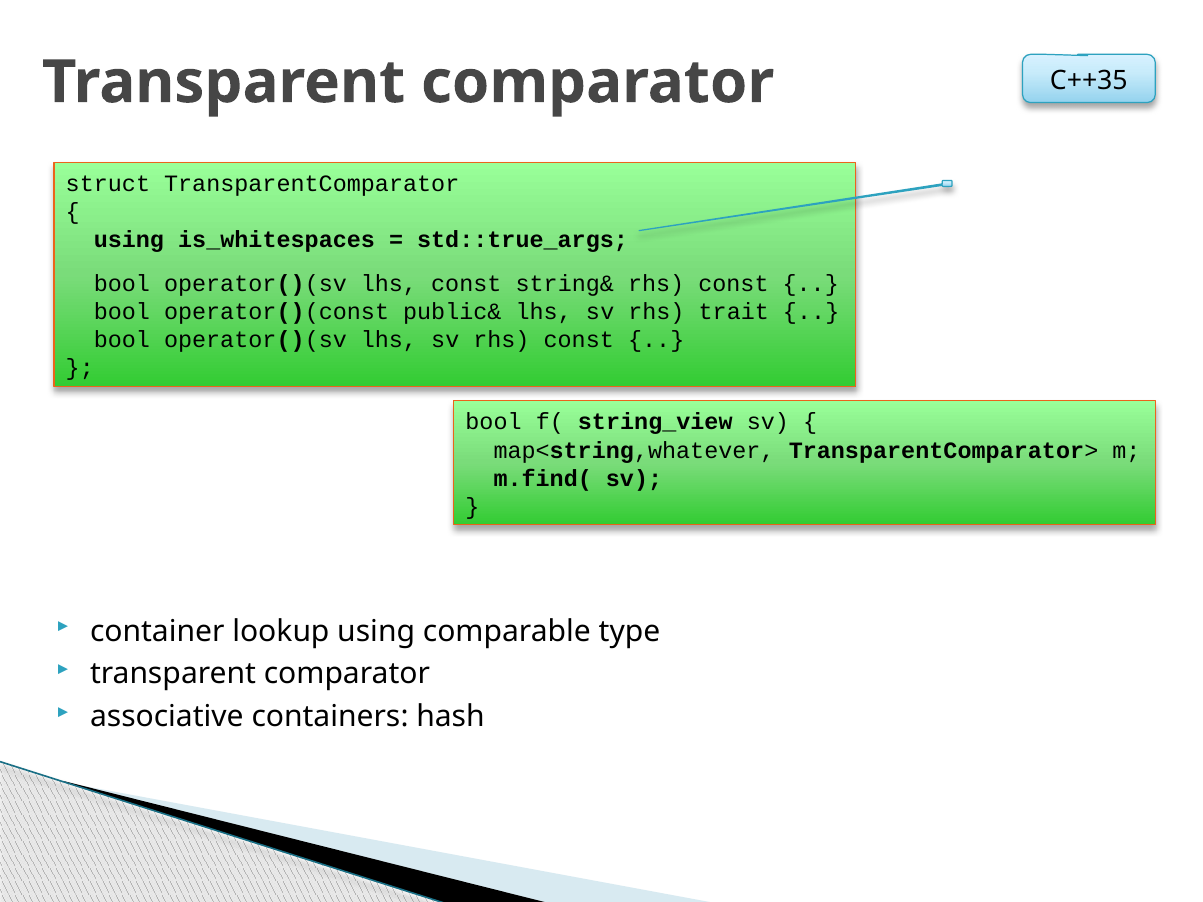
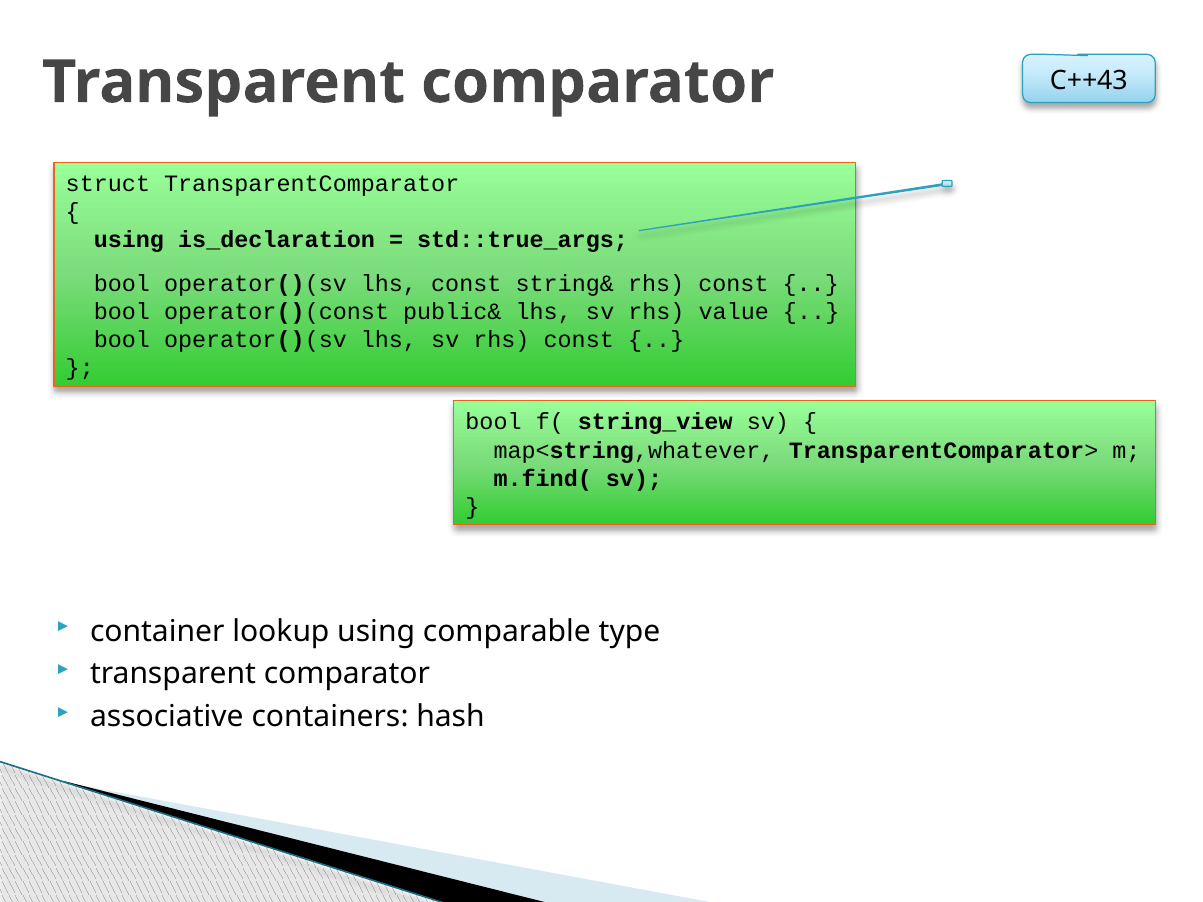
C++35: C++35 -> C++43
is_whitespaces: is_whitespaces -> is_declaration
trait: trait -> value
